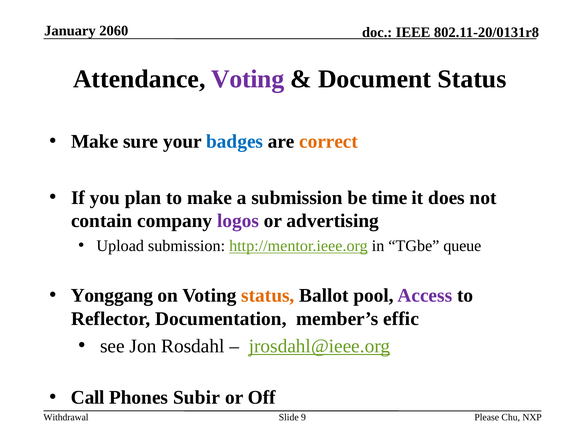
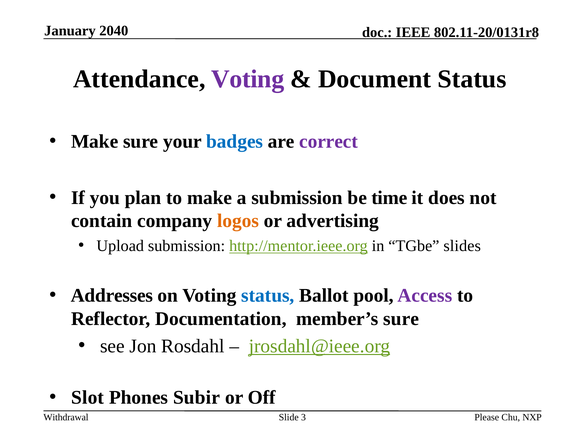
2060: 2060 -> 2040
correct colour: orange -> purple
logos colour: purple -> orange
queue: queue -> slides
Yonggang: Yonggang -> Addresses
status at (268, 296) colour: orange -> blue
member’s effic: effic -> sure
Call: Call -> Slot
9: 9 -> 3
